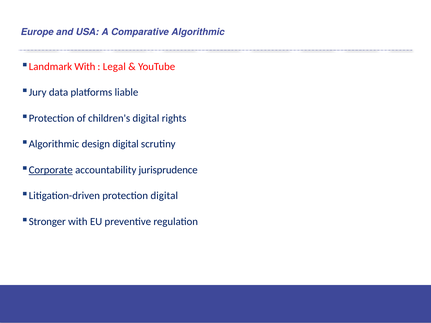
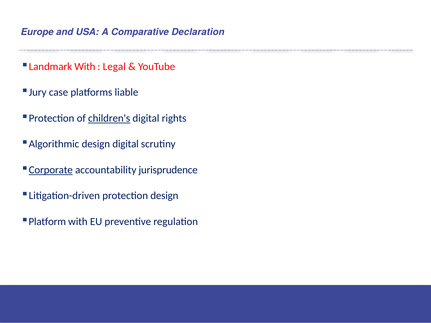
Comparative Algorithmic: Algorithmic -> Declaration
data: data -> case
children's underline: none -> present
protection digital: digital -> design
Stronger: Stronger -> Platform
